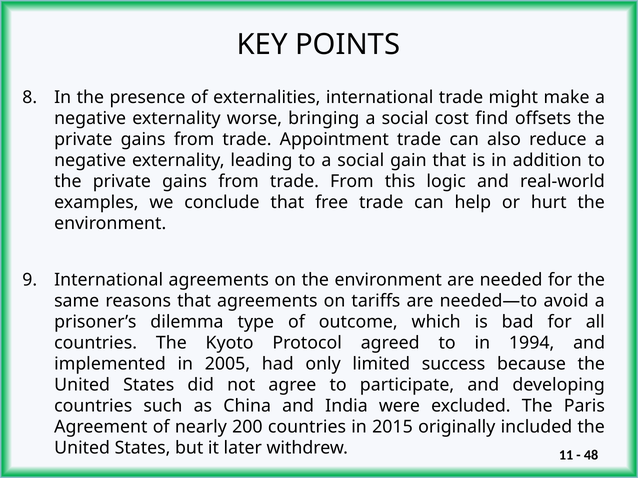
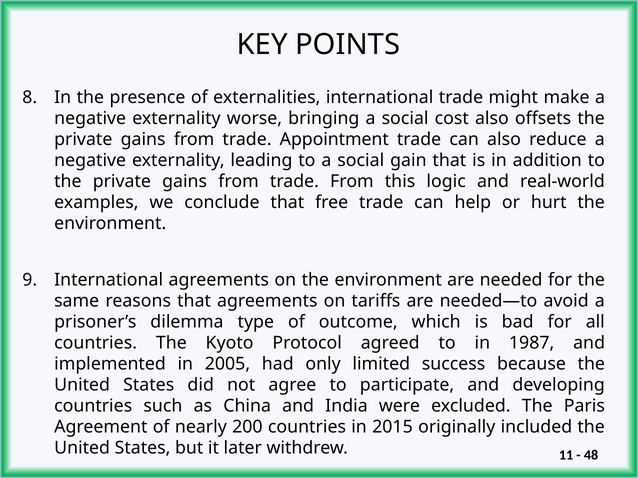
cost find: find -> also
1994: 1994 -> 1987
